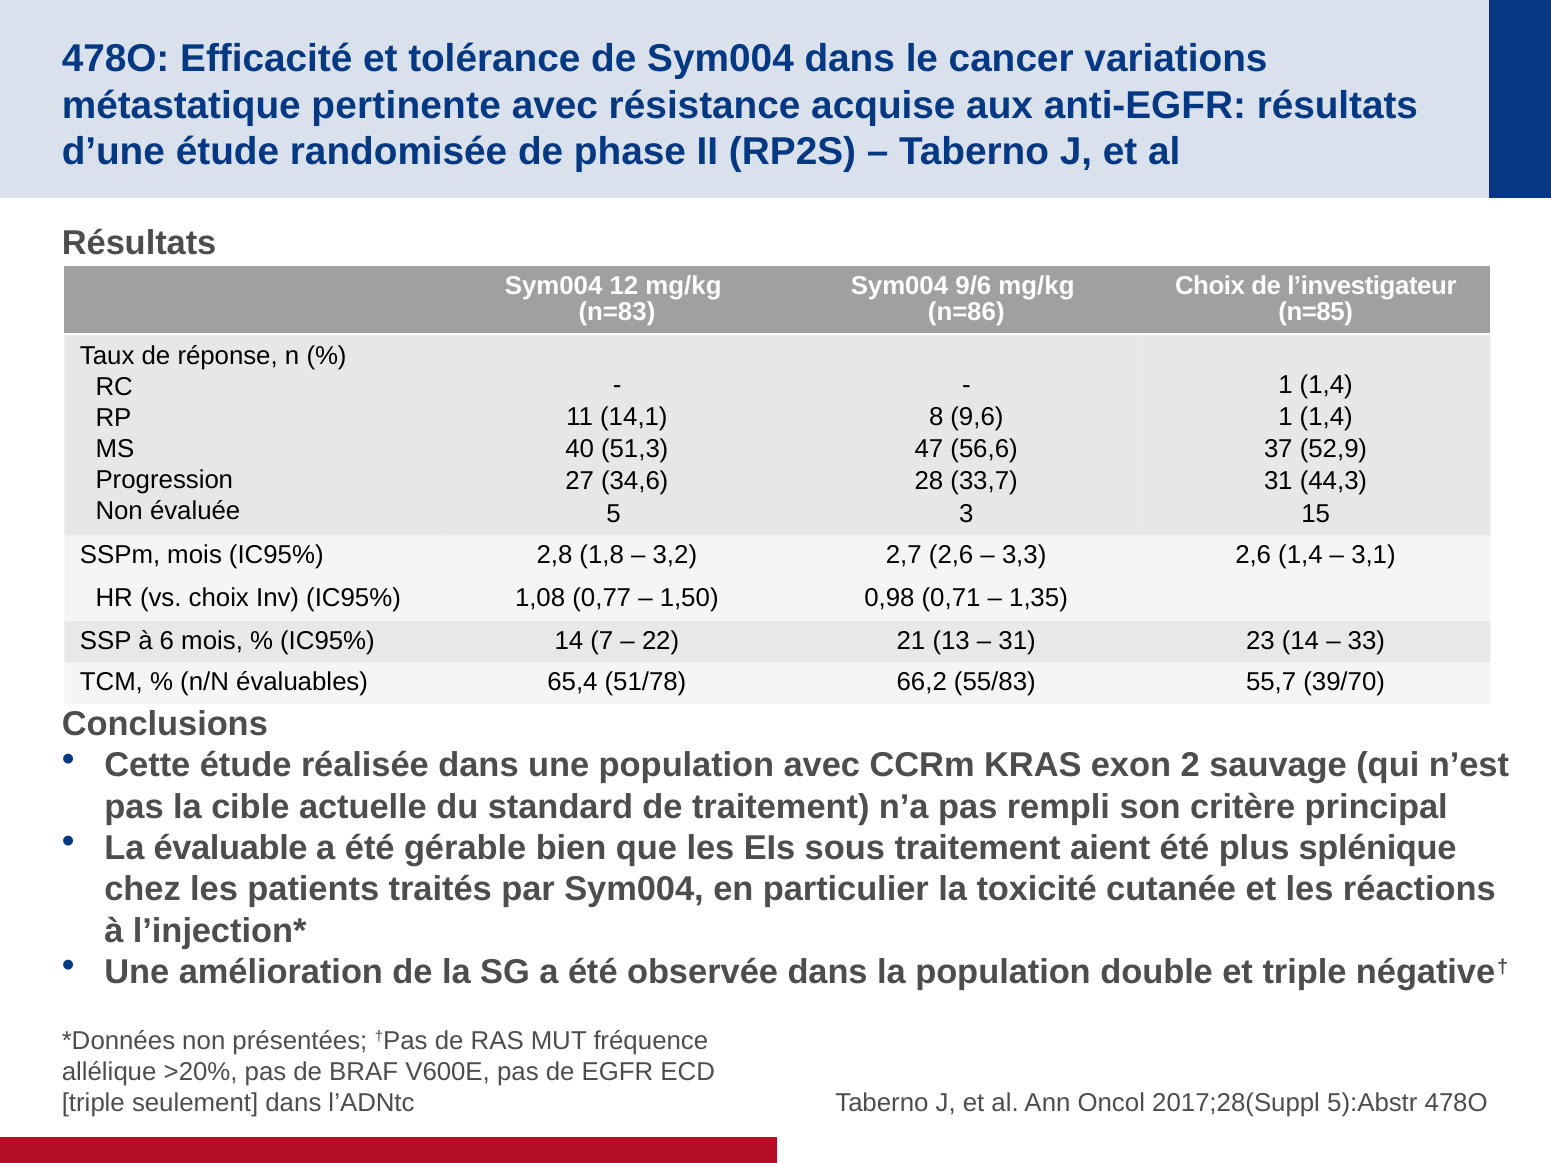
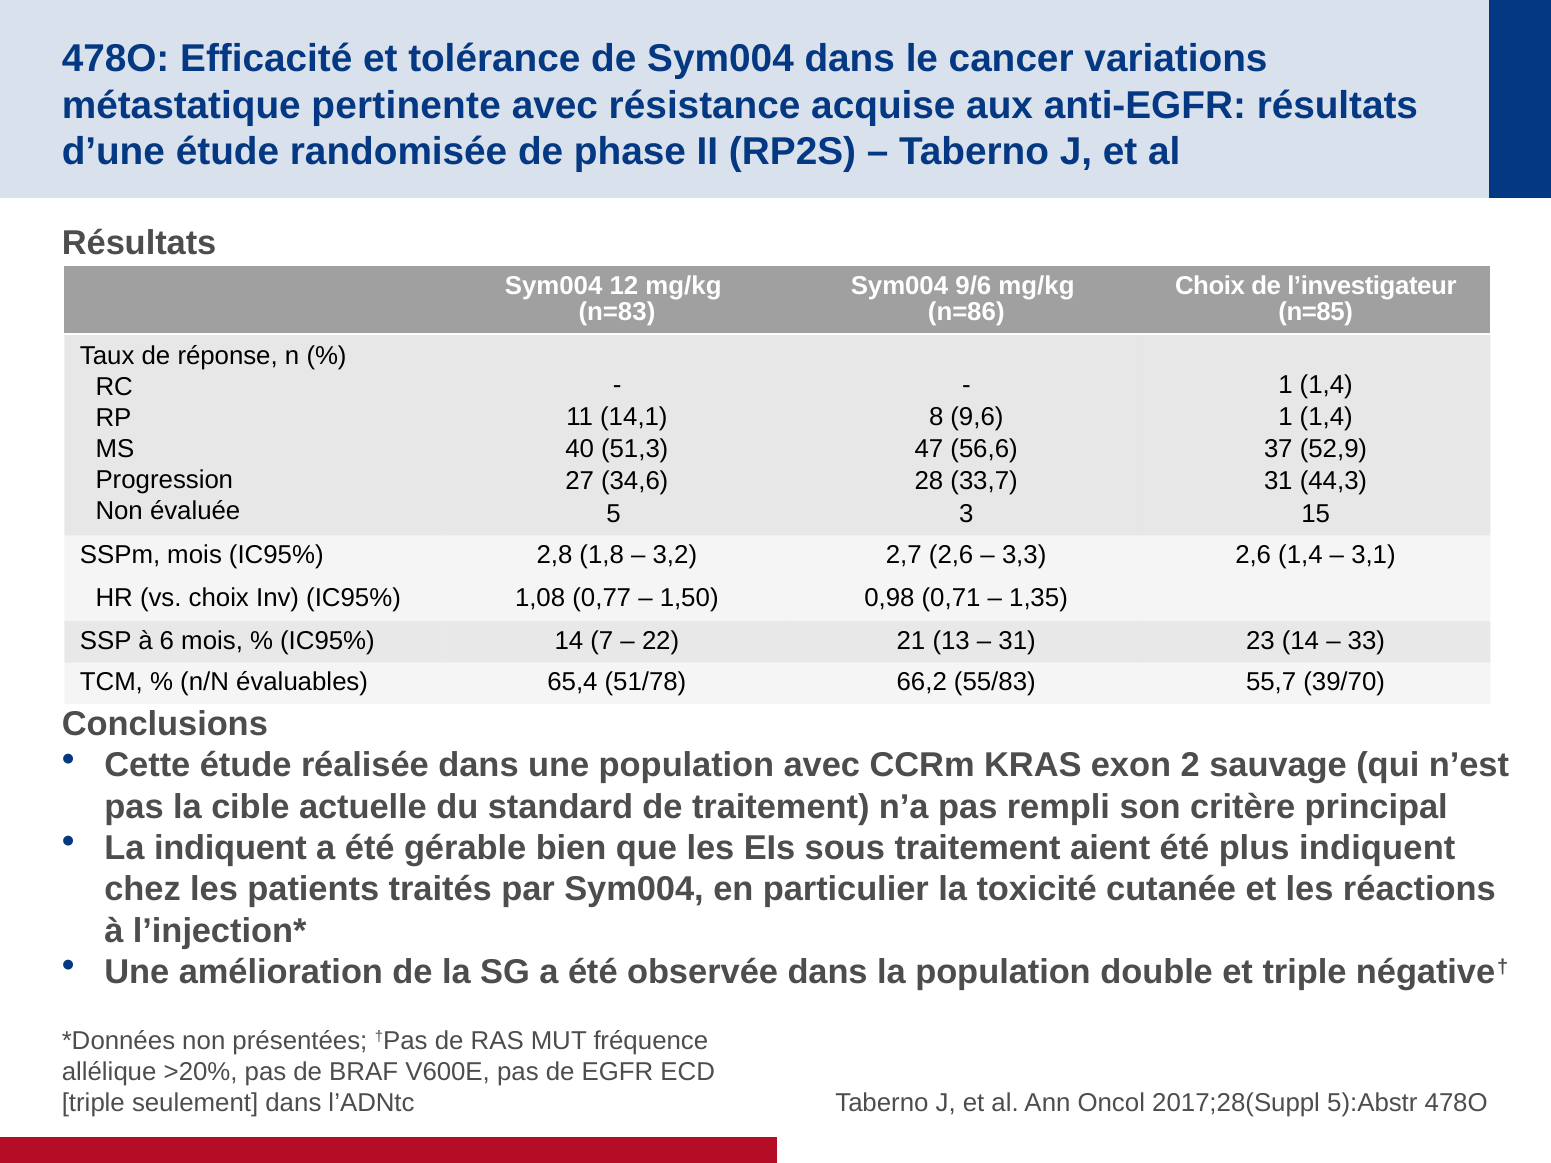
La évaluable: évaluable -> indiquent
plus splénique: splénique -> indiquent
